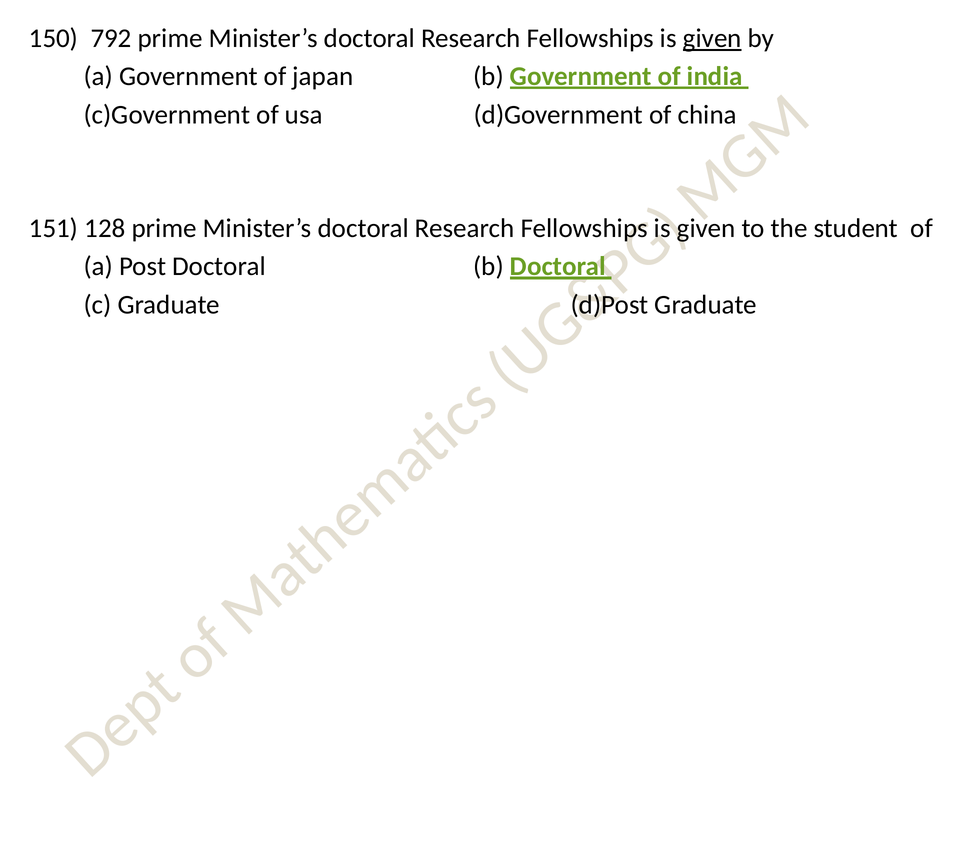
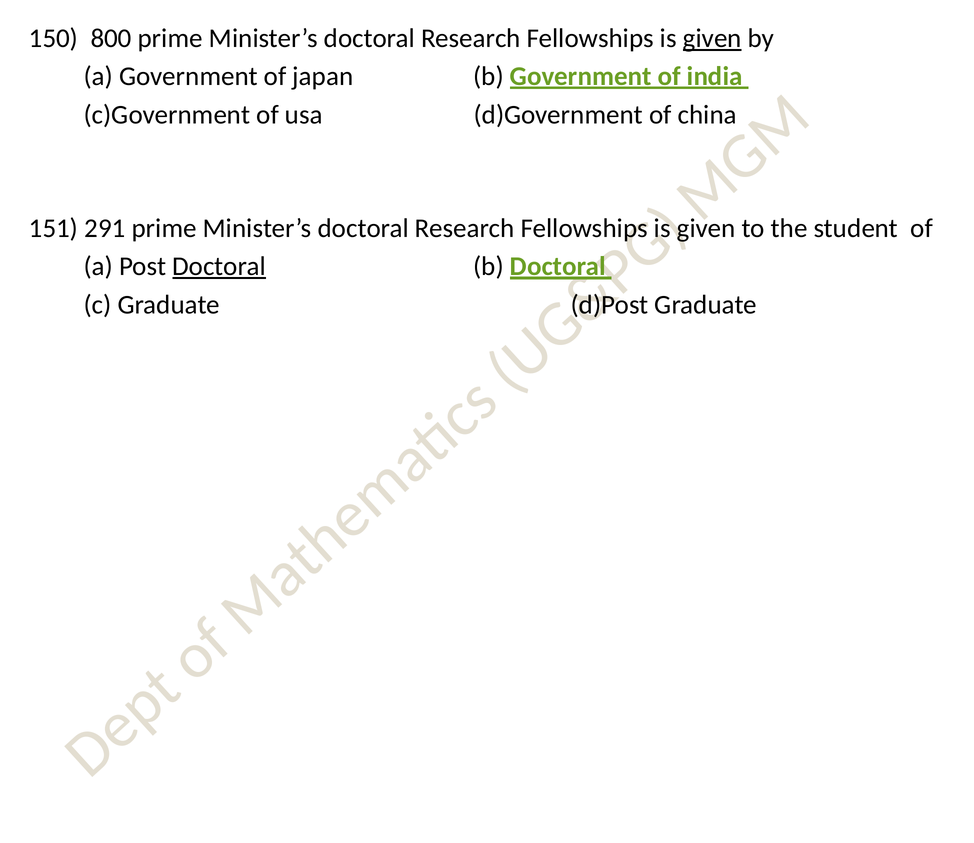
792: 792 -> 800
128: 128 -> 291
Doctoral at (219, 267) underline: none -> present
